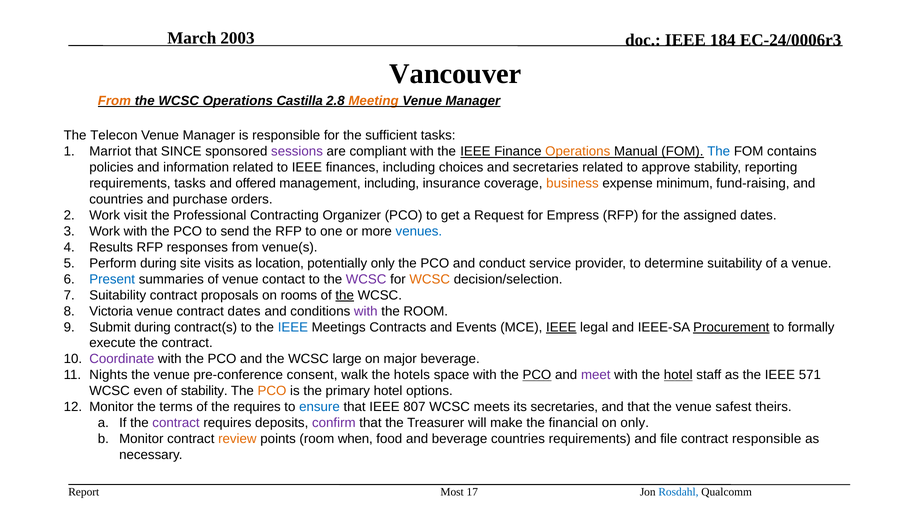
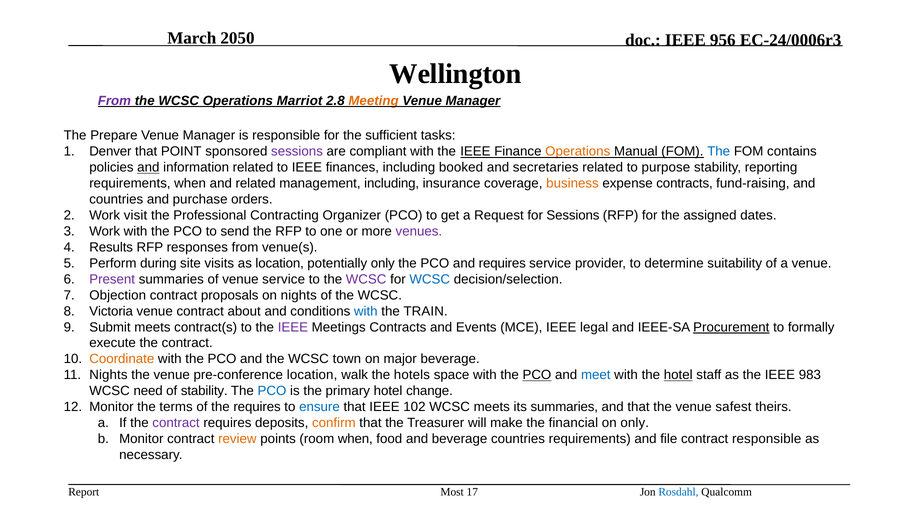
2003: 2003 -> 2050
184: 184 -> 956
Vancouver: Vancouver -> Wellington
From at (114, 101) colour: orange -> purple
Castilla: Castilla -> Marriot
Telecon: Telecon -> Prepare
Marriot: Marriot -> Denver
SINCE: SINCE -> POINT
and at (148, 167) underline: none -> present
choices: choices -> booked
approve: approve -> purpose
requirements tasks: tasks -> when
and offered: offered -> related
expense minimum: minimum -> contracts
for Empress: Empress -> Sessions
venues colour: blue -> purple
and conduct: conduct -> requires
Present colour: blue -> purple
venue contact: contact -> service
WCSC at (430, 279) colour: orange -> blue
Suitability at (118, 295): Suitability -> Objection
on rooms: rooms -> nights
the at (345, 295) underline: present -> none
contract dates: dates -> about
with at (366, 311) colour: purple -> blue
the ROOM: ROOM -> TRAIN
Submit during: during -> meets
IEEE at (293, 327) colour: blue -> purple
IEEE at (561, 327) underline: present -> none
Coordinate colour: purple -> orange
large: large -> town
pre-conference consent: consent -> location
meet colour: purple -> blue
571: 571 -> 983
even: even -> need
PCO at (272, 391) colour: orange -> blue
options: options -> change
807: 807 -> 102
its secretaries: secretaries -> summaries
confirm colour: purple -> orange
